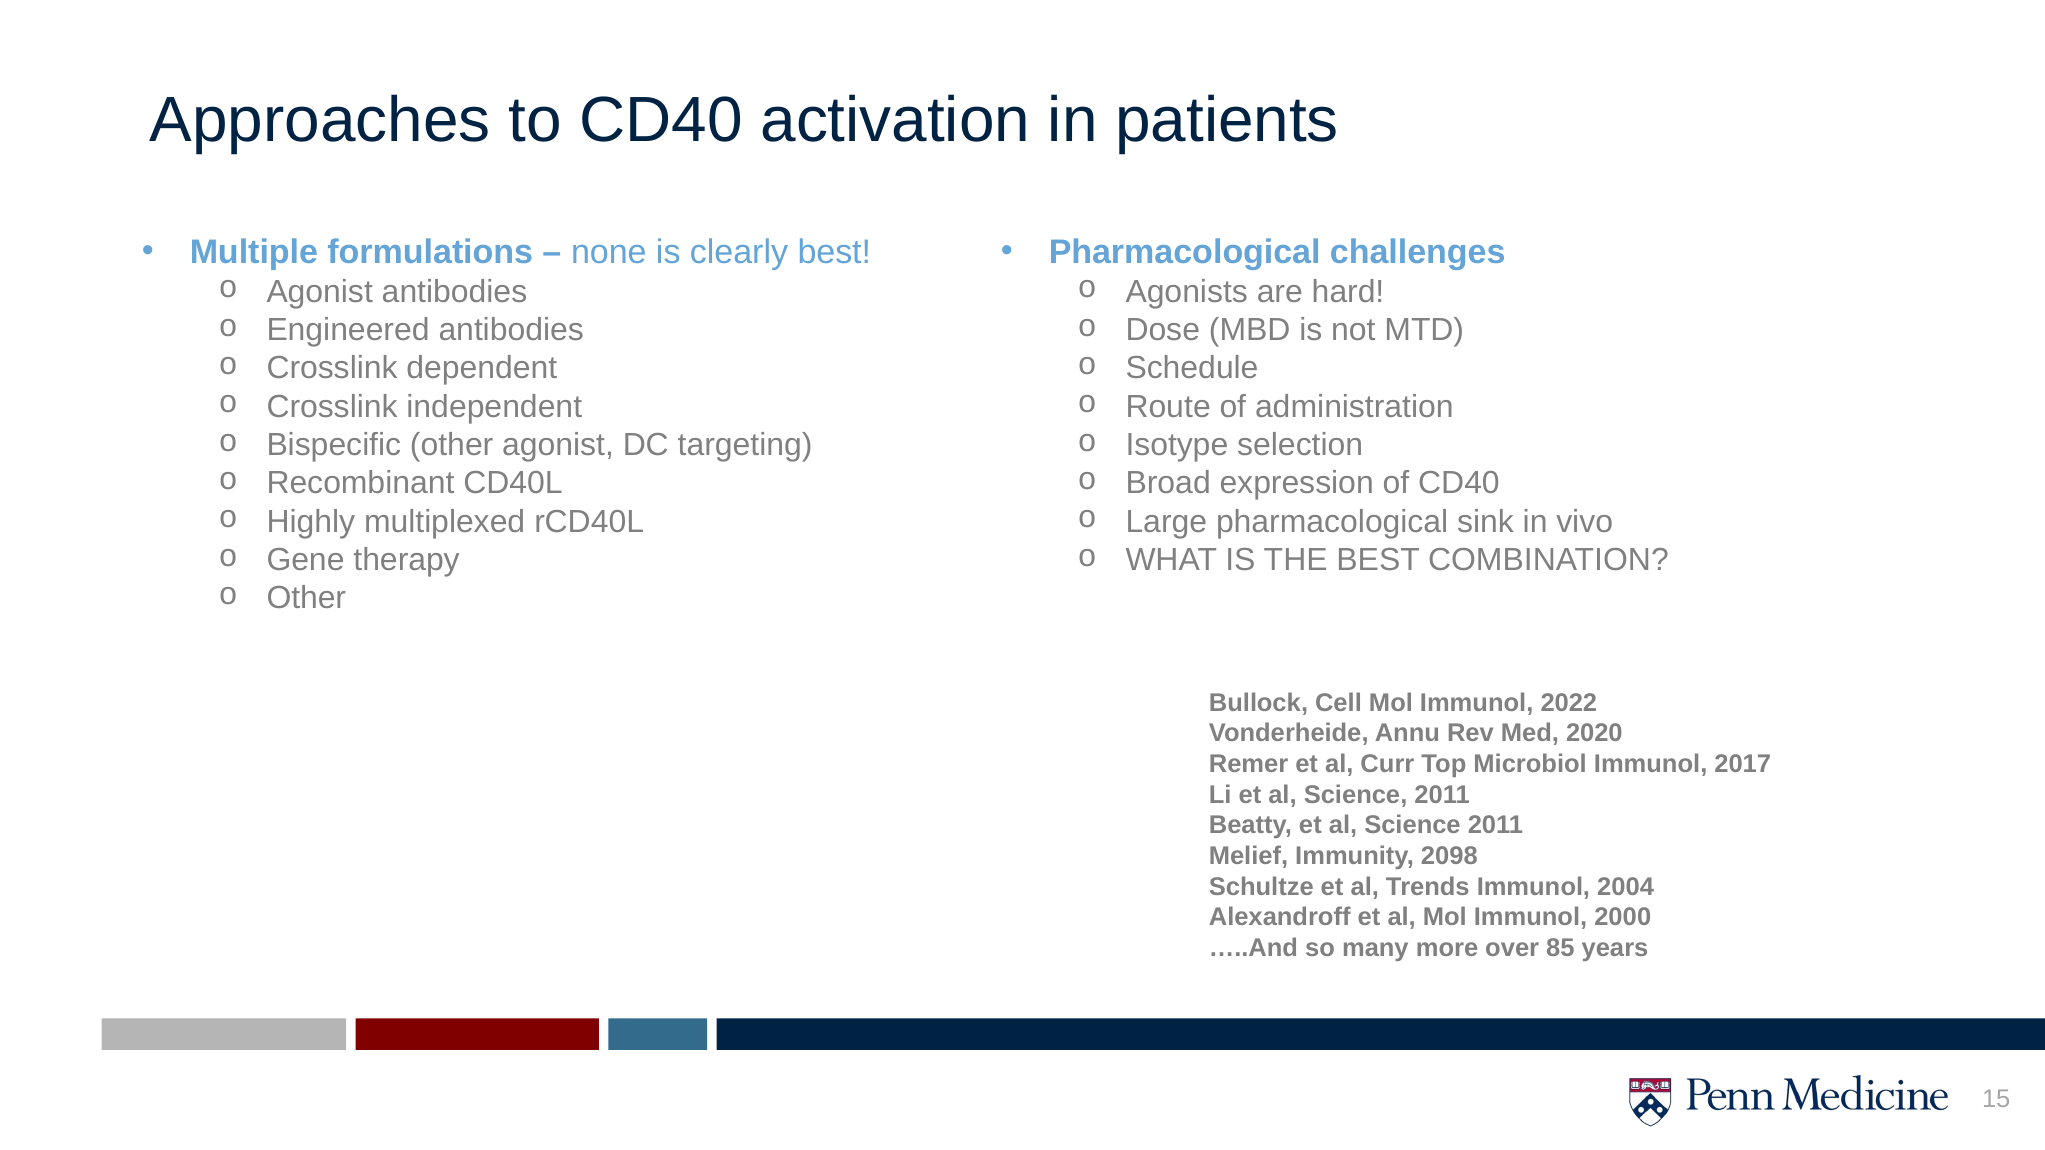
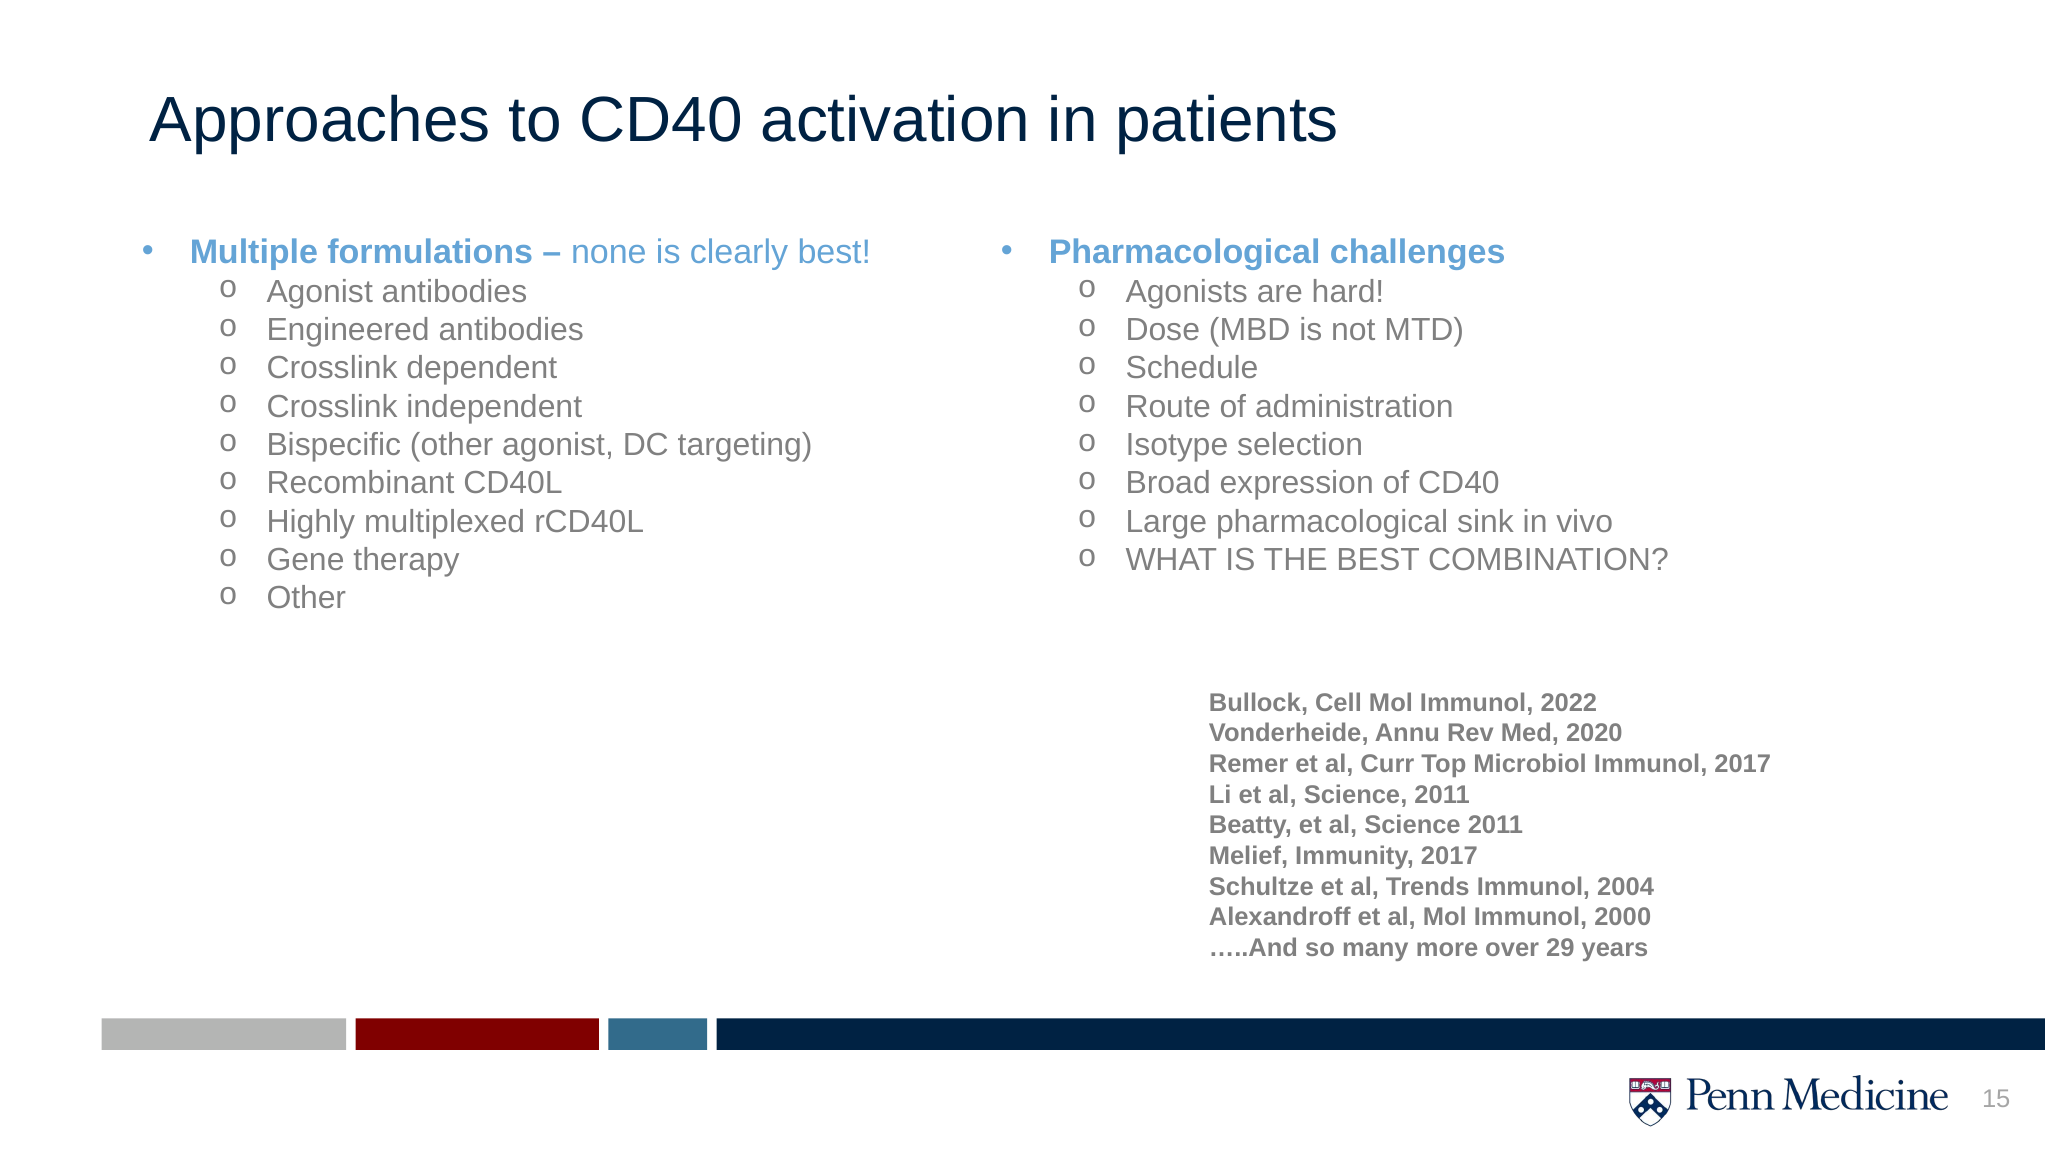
Immunity 2098: 2098 -> 2017
85: 85 -> 29
